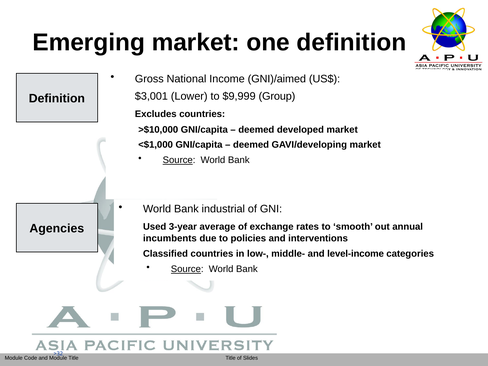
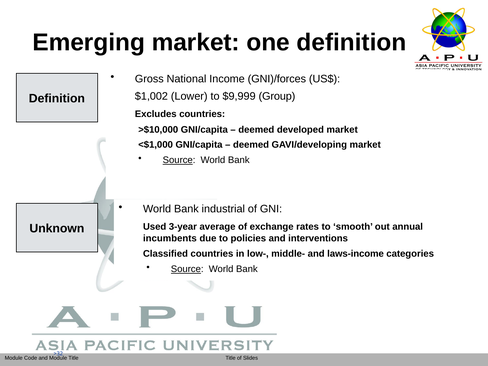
GNI)/aimed: GNI)/aimed -> GNI)/forces
$3,001: $3,001 -> $1,002
Agencies: Agencies -> Unknown
level-income: level-income -> laws-income
